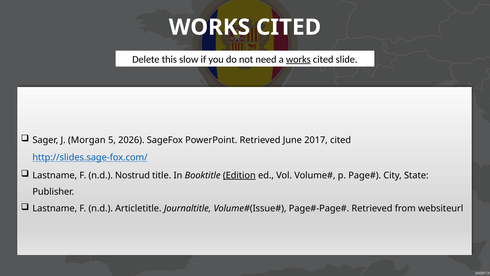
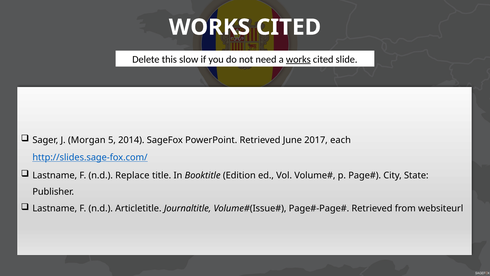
2026: 2026 -> 2014
2017 cited: cited -> each
Nostrud: Nostrud -> Replace
Edition underline: present -> none
